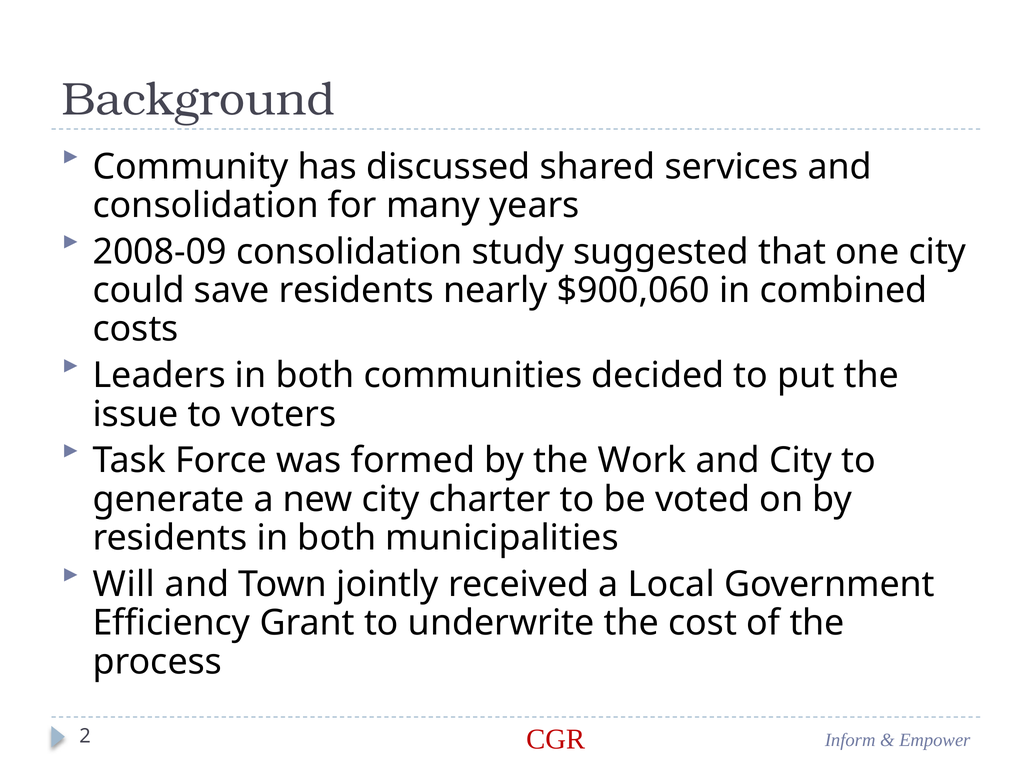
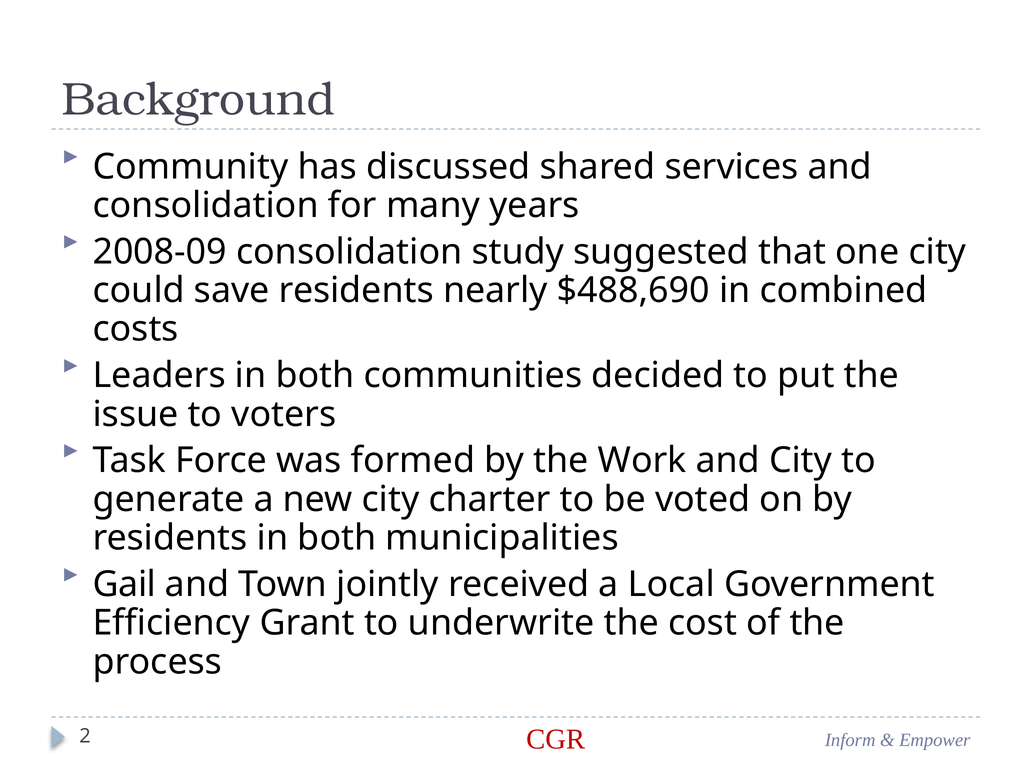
$900,060: $900,060 -> $488,690
Will: Will -> Gail
